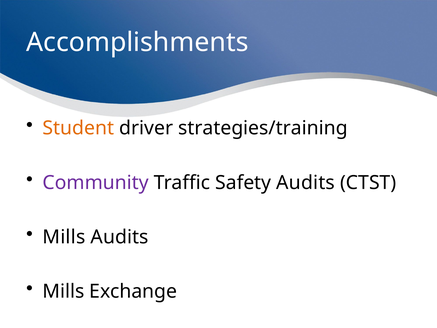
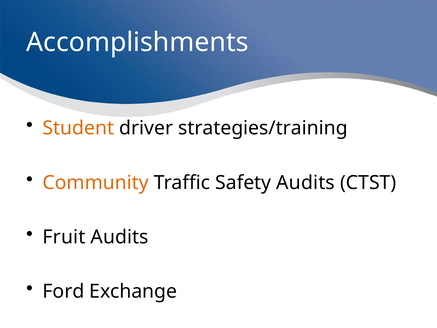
Community colour: purple -> orange
Mills at (64, 237): Mills -> Fruit
Mills at (63, 291): Mills -> Ford
